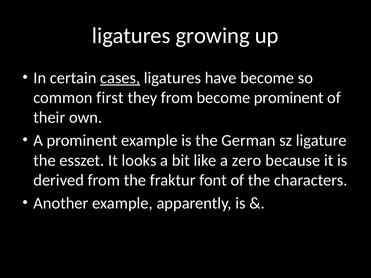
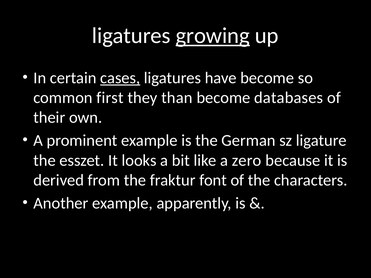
growing underline: none -> present
they from: from -> than
become prominent: prominent -> databases
